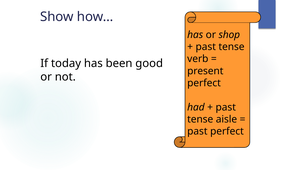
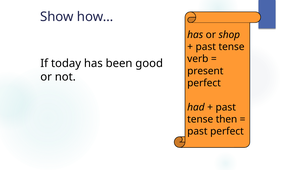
aisle: aisle -> then
